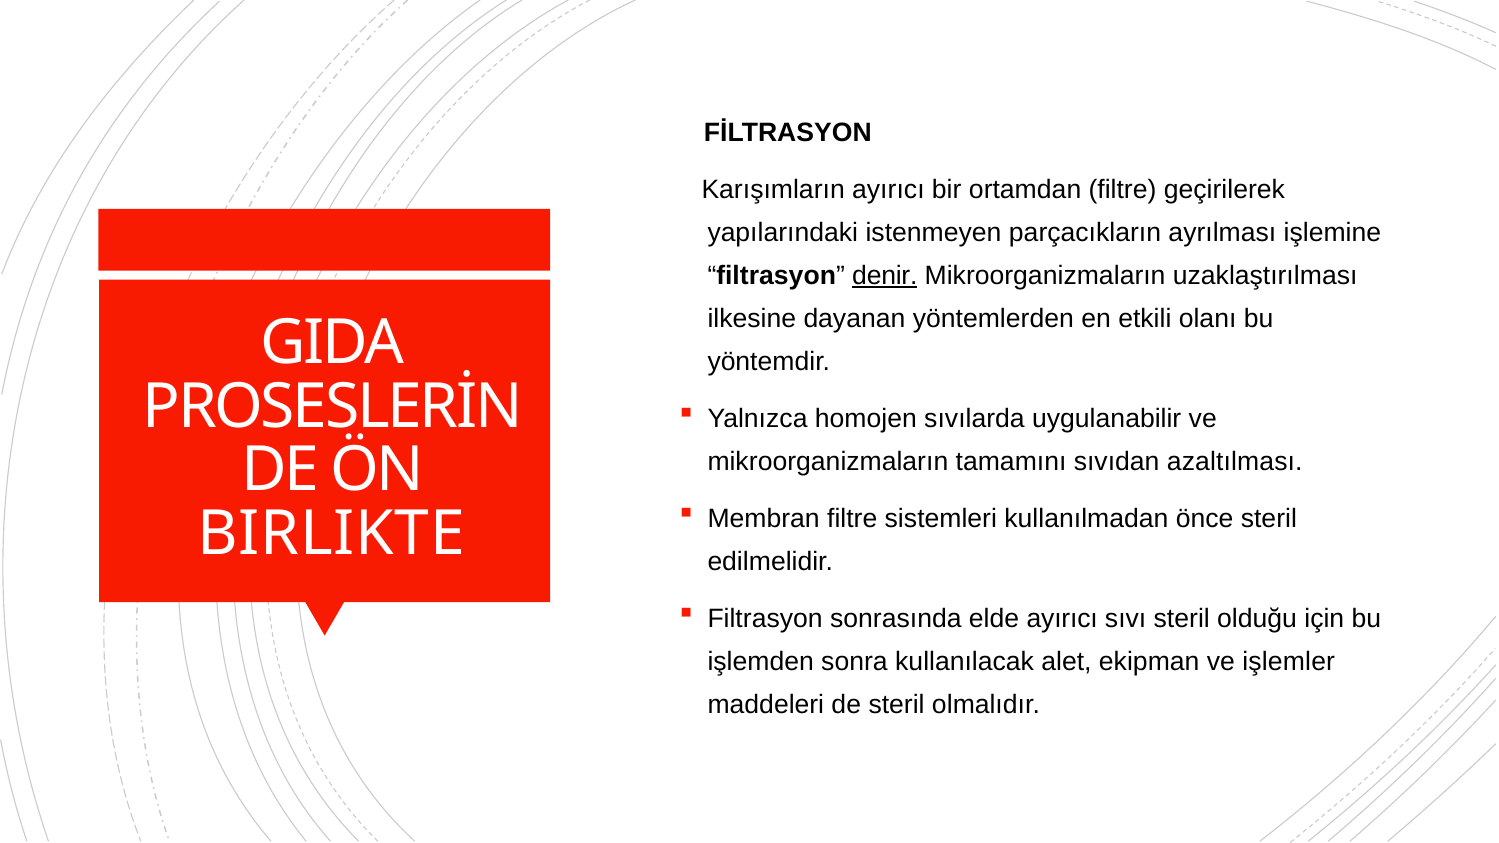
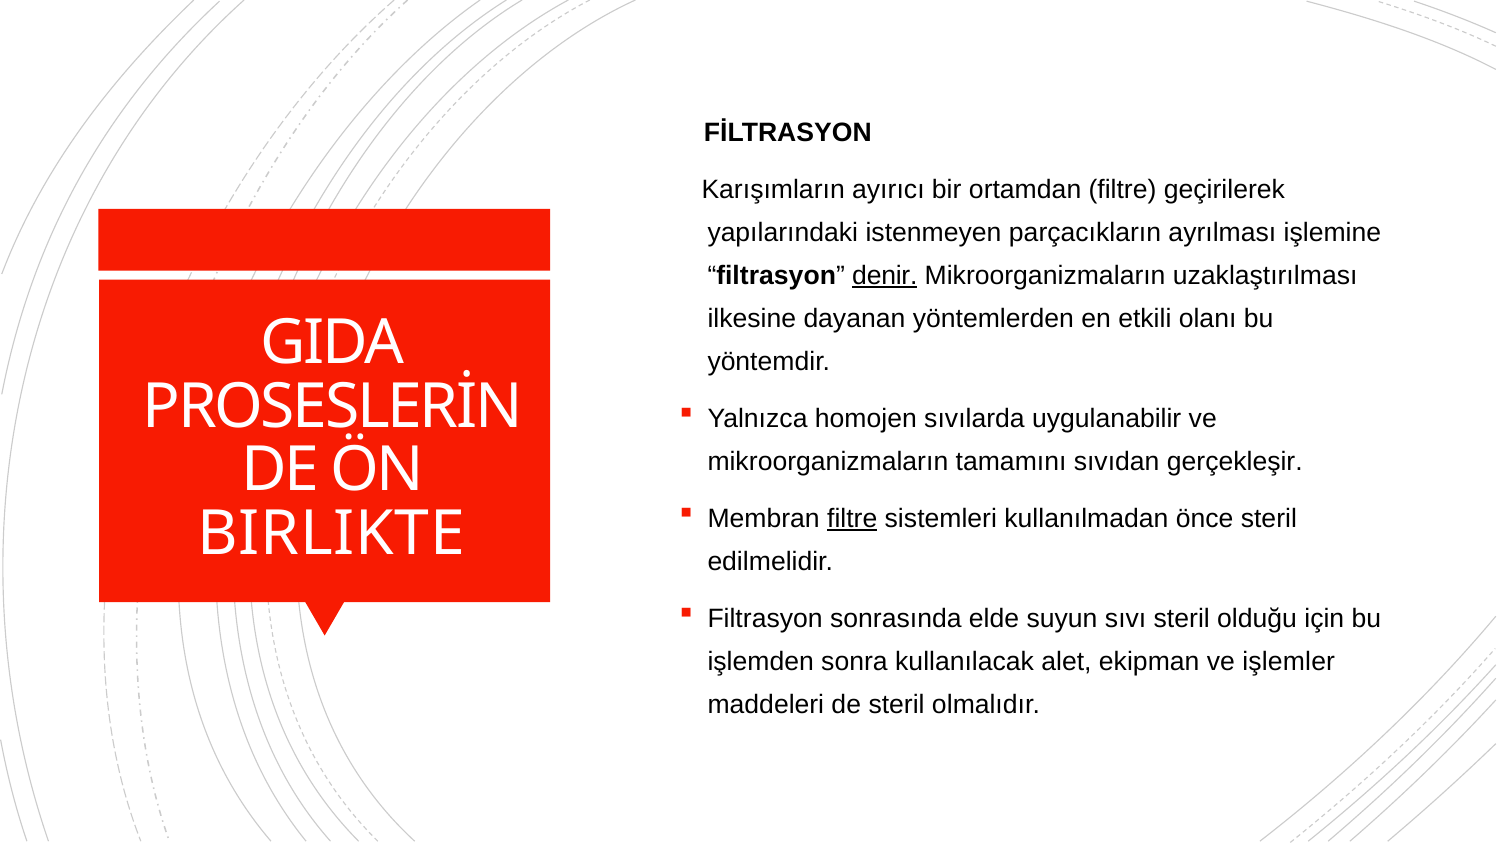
azaltılması: azaltılması -> gerçekleşir
filtre at (852, 519) underline: none -> present
elde ayırıcı: ayırıcı -> suyun
